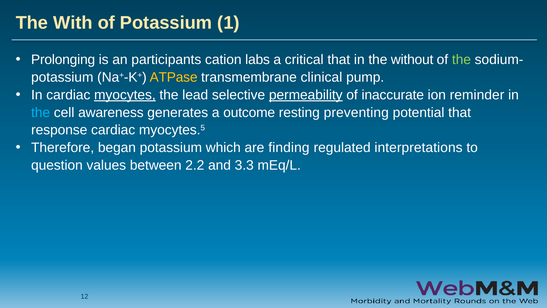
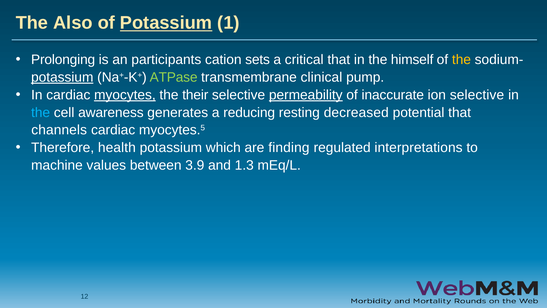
With: With -> Also
Potassium at (166, 23) underline: none -> present
labs: labs -> sets
without: without -> himself
the at (461, 60) colour: light green -> yellow
potassium at (62, 77) underline: none -> present
ATPase colour: yellow -> light green
lead: lead -> their
ion reminder: reminder -> selective
outcome: outcome -> reducing
preventing: preventing -> decreased
response: response -> channels
began: began -> health
question: question -> machine
2.2: 2.2 -> 3.9
3.3: 3.3 -> 1.3
